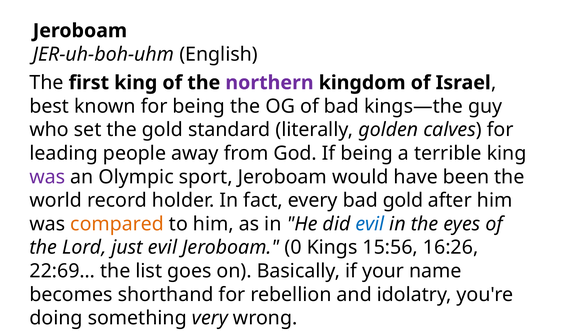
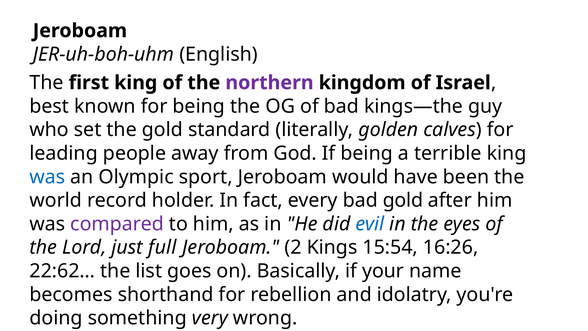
was at (47, 177) colour: purple -> blue
compared colour: orange -> purple
just evil: evil -> full
0: 0 -> 2
15:56: 15:56 -> 15:54
22:69…: 22:69… -> 22:62…
